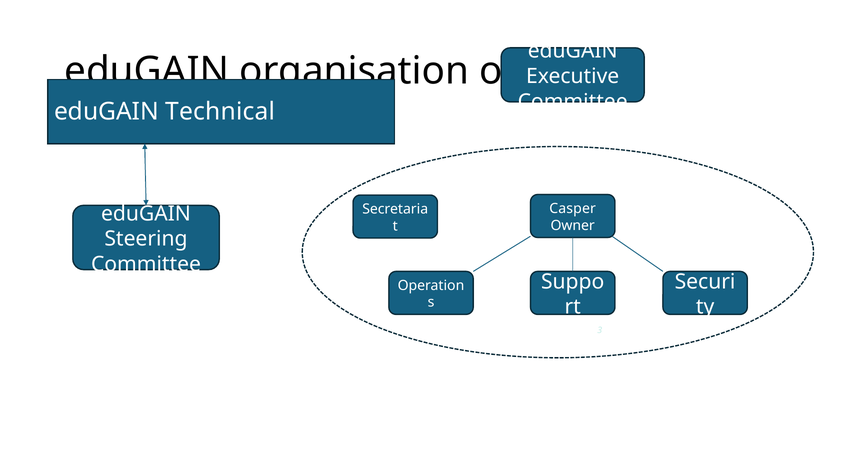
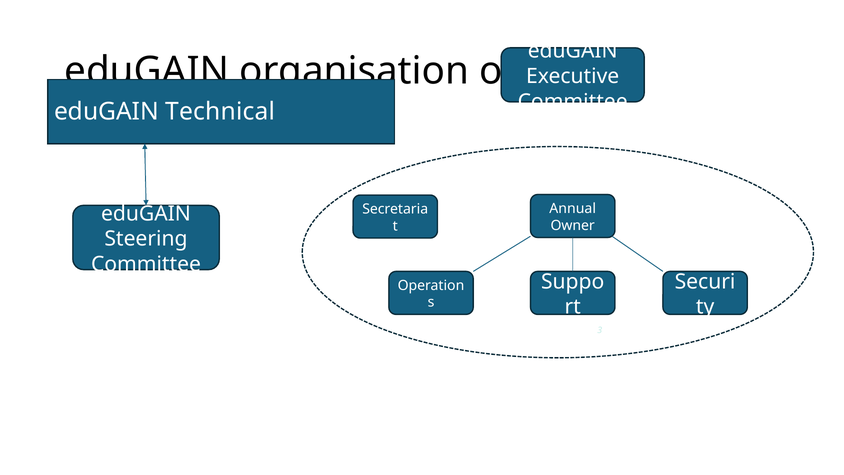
Casper: Casper -> Annual
